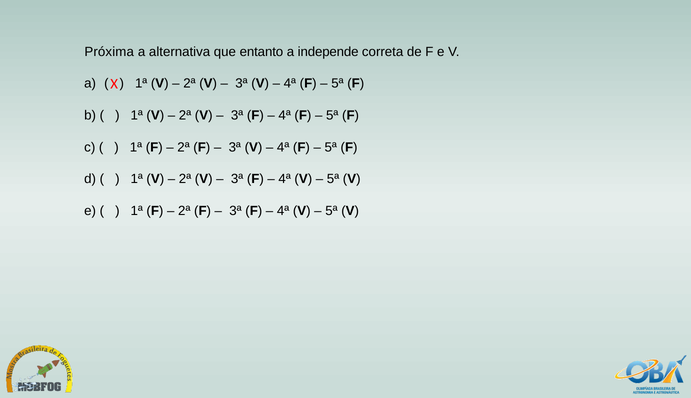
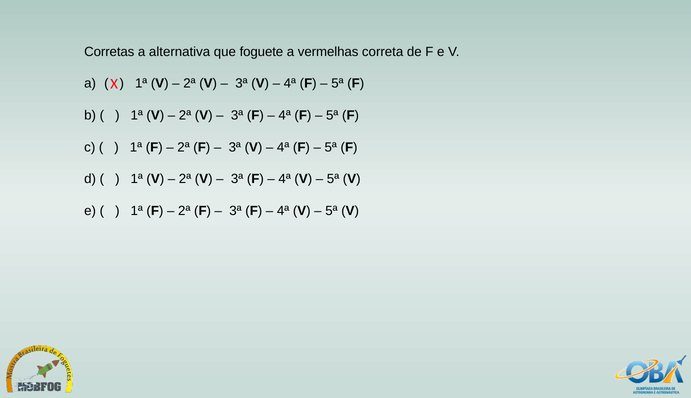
Próxima: Próxima -> Corretas
entanto: entanto -> foguete
independe: independe -> vermelhas
